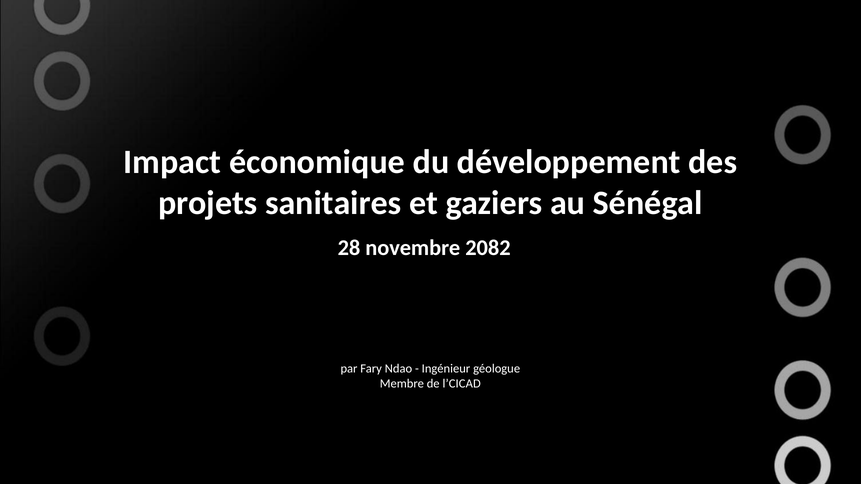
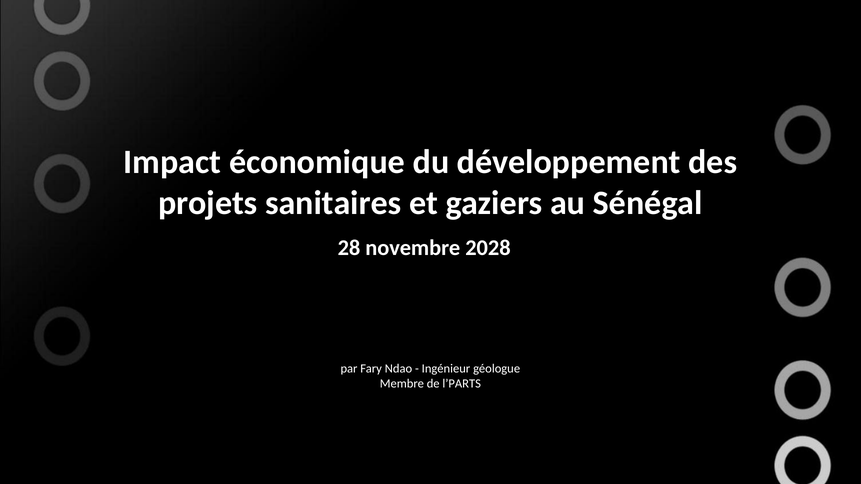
2082: 2082 -> 2028
l’CICAD: l’CICAD -> l’PARTS
